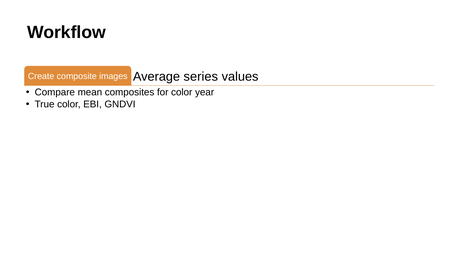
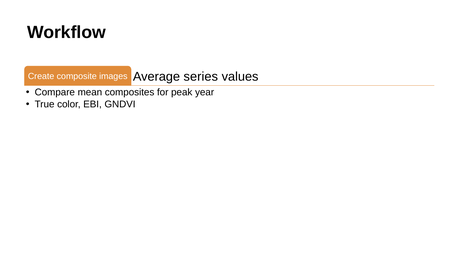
for color: color -> peak
